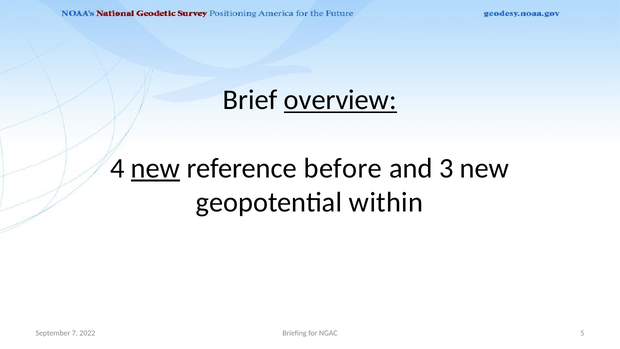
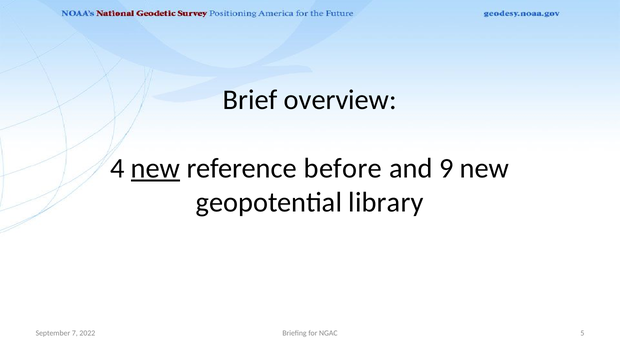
overview underline: present -> none
3: 3 -> 9
within: within -> library
